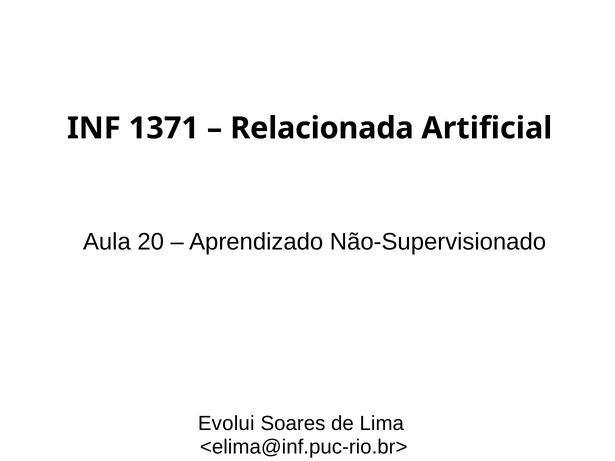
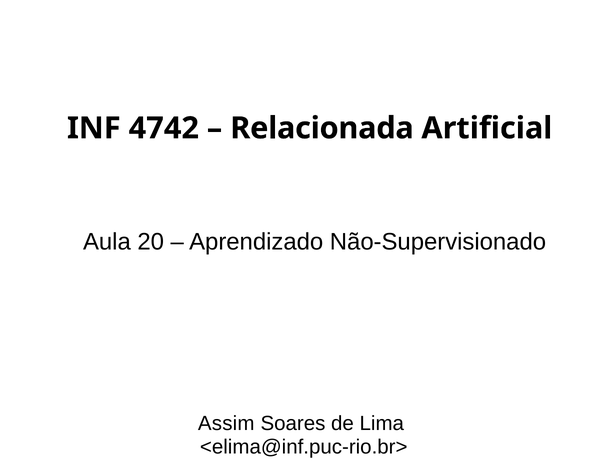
1371: 1371 -> 4742
Evolui: Evolui -> Assim
